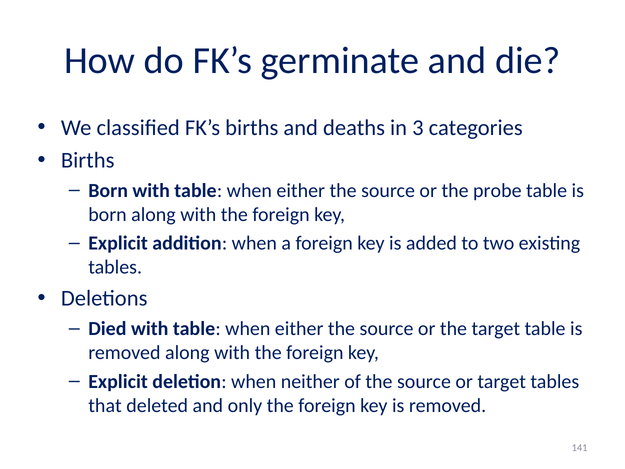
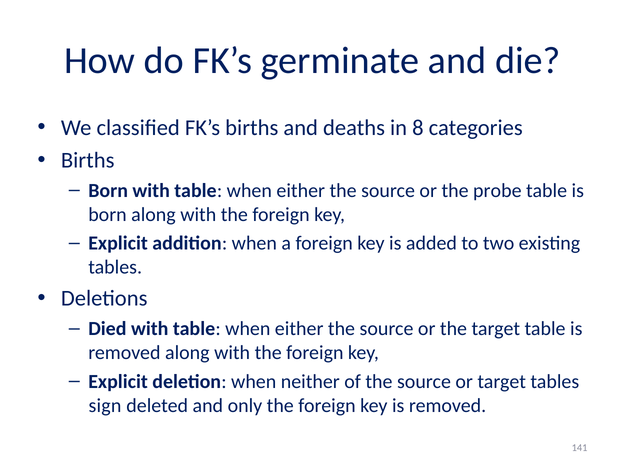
3: 3 -> 8
that: that -> sign
